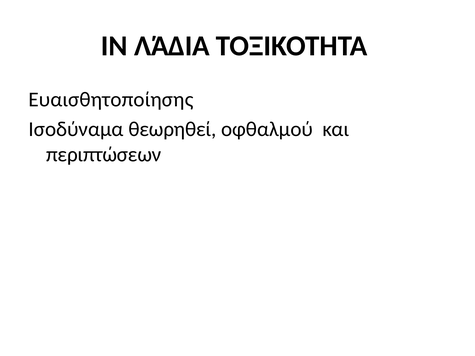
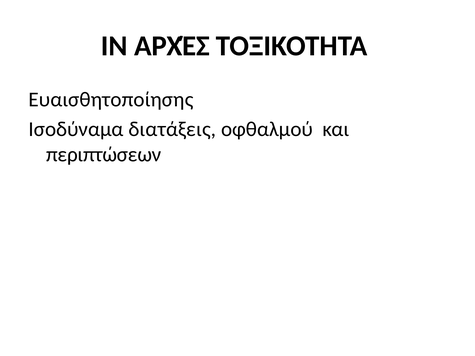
ΛΆΔΙΑ: ΛΆΔΙΑ -> ΑΡΧΈΣ
θεωρηθεί: θεωρηθεί -> διατάξεις
